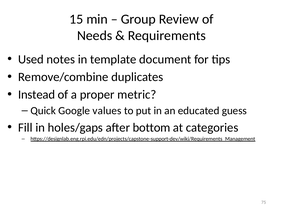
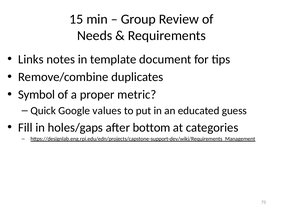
Used: Used -> Links
Instead: Instead -> Symbol
